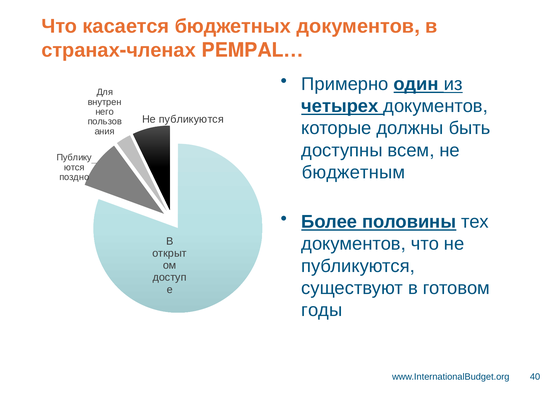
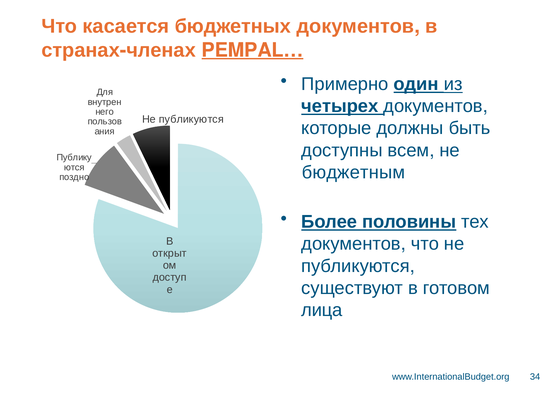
PEMPAL… underline: none -> present
годы: годы -> лица
40: 40 -> 34
